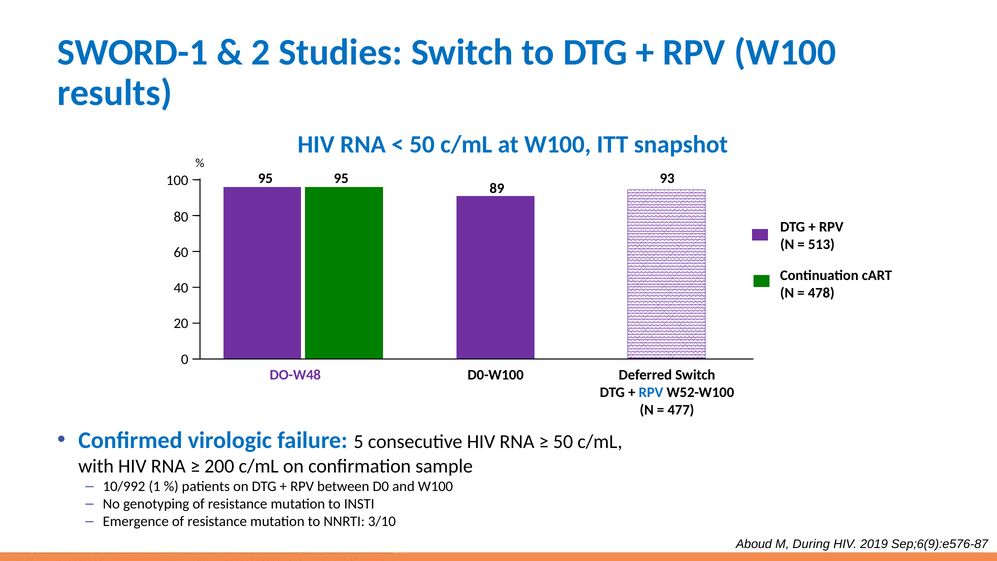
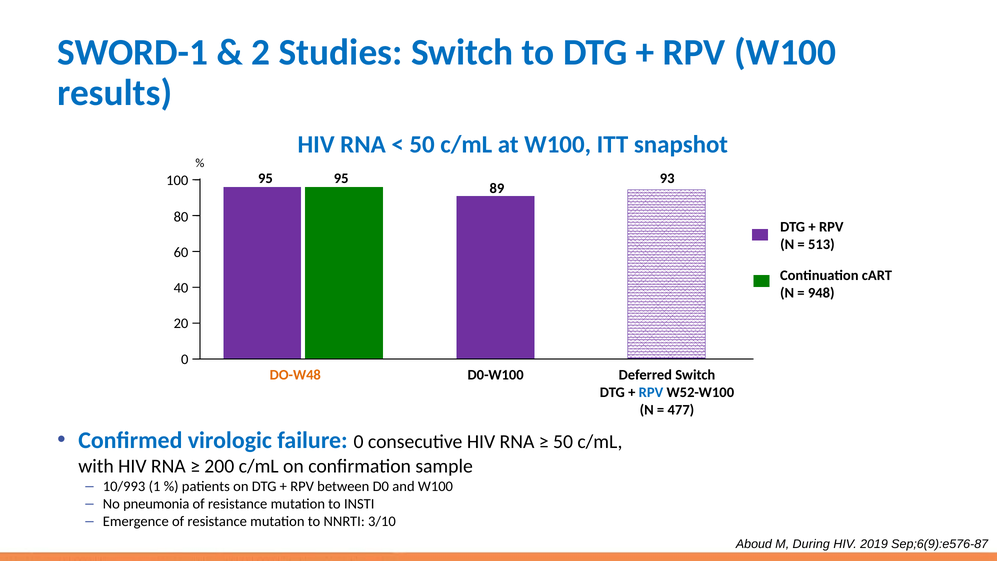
478: 478 -> 948
DO-W48 colour: purple -> orange
failure 5: 5 -> 0
10/992: 10/992 -> 10/993
genotyping: genotyping -> pneumonia
